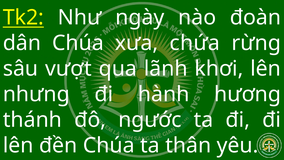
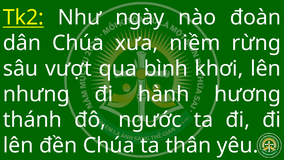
chứa: chứa -> niềm
lãnh: lãnh -> bình
